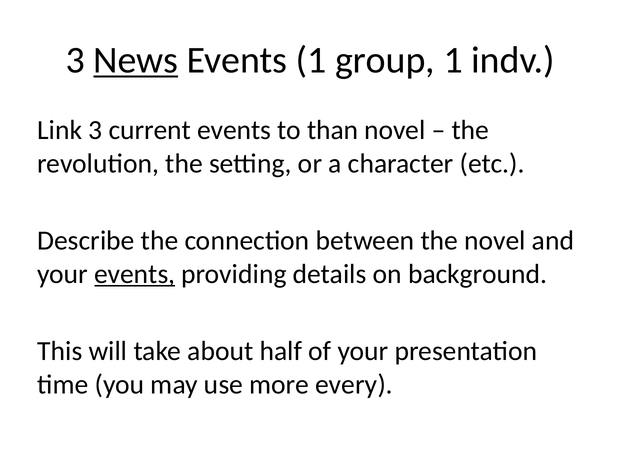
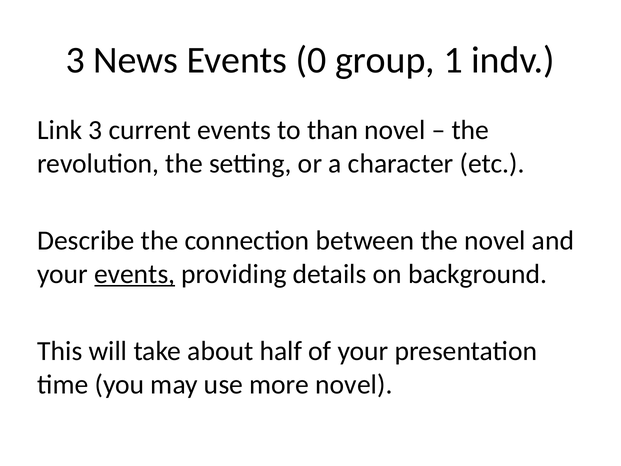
News underline: present -> none
Events 1: 1 -> 0
more every: every -> novel
